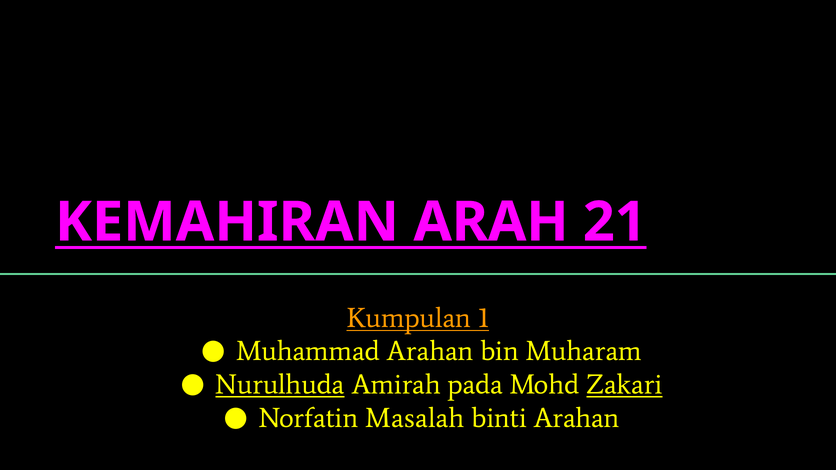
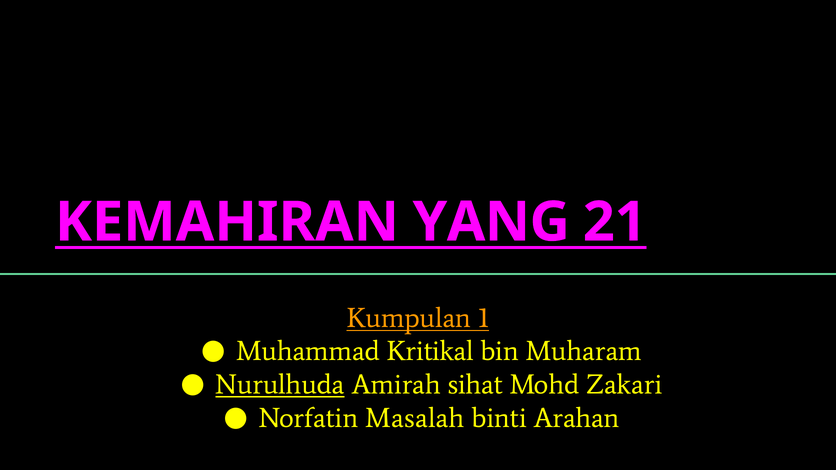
ARAH: ARAH -> YANG
Muhammad Arahan: Arahan -> Kritikal
pada: pada -> sihat
Zakari underline: present -> none
